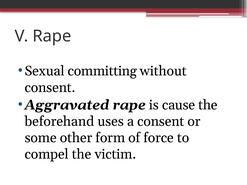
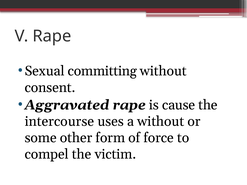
beforehand: beforehand -> intercourse
a consent: consent -> without
